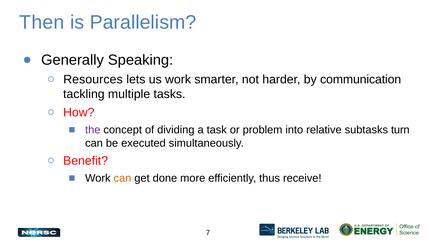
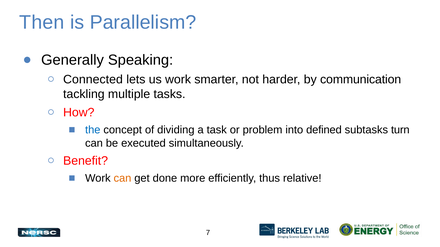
Resources: Resources -> Connected
the colour: purple -> blue
relative: relative -> defined
receive: receive -> relative
